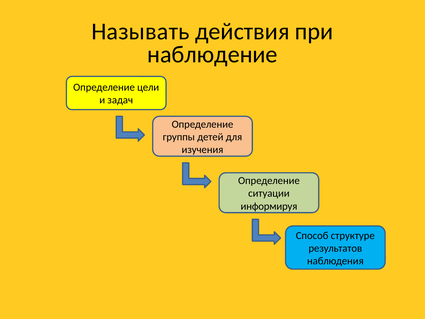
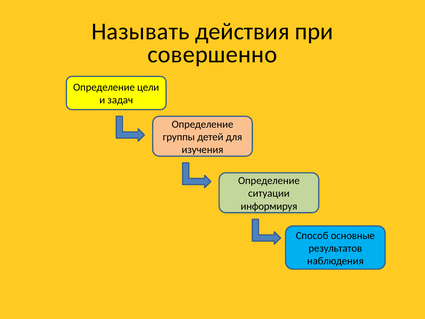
наблюдение: наблюдение -> совершенно
структуре: структуре -> основные
